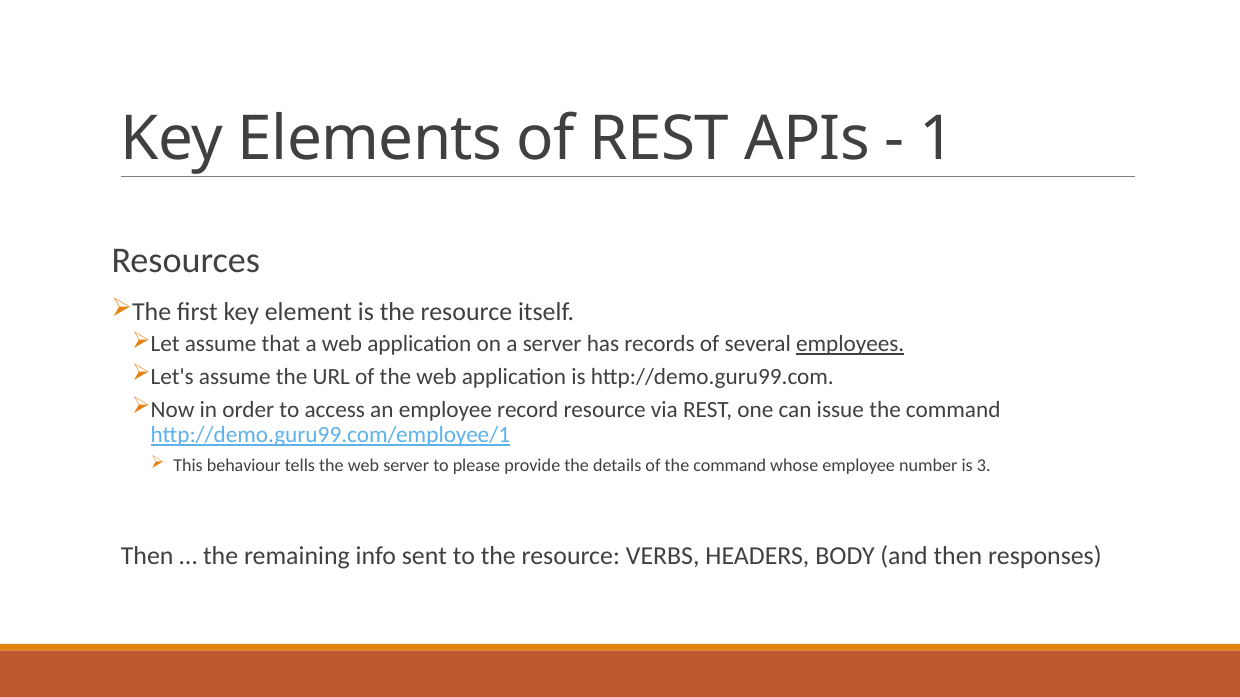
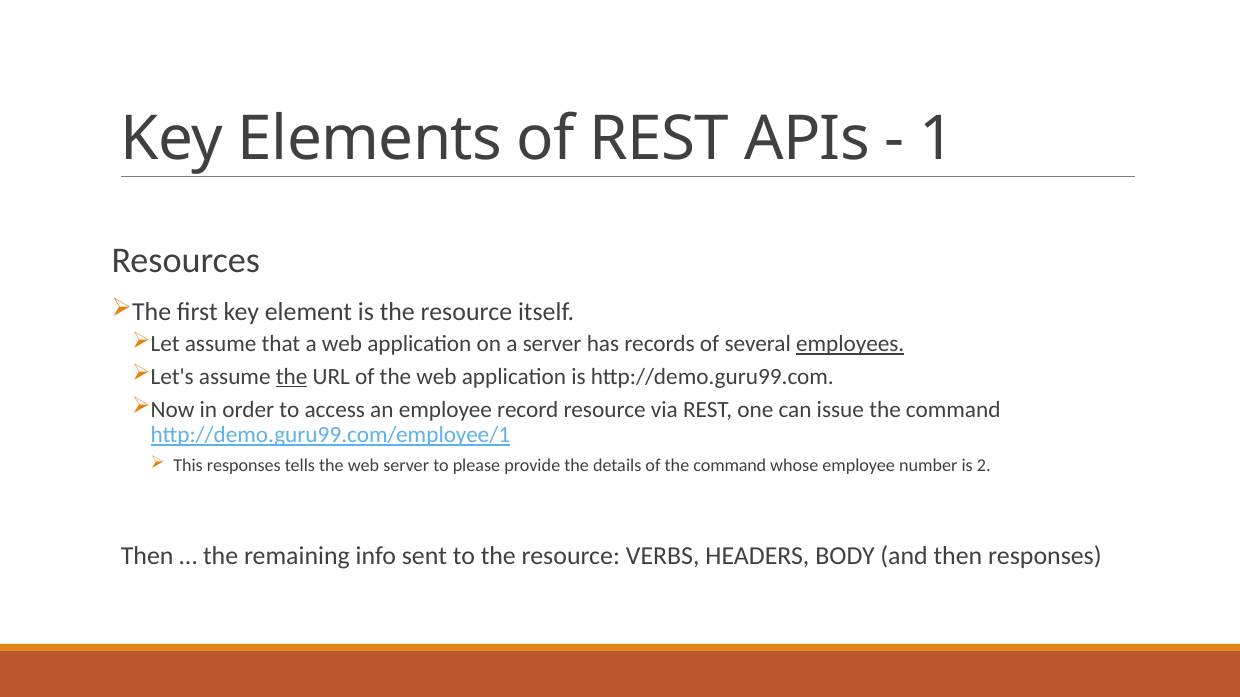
the at (292, 377) underline: none -> present
This behaviour: behaviour -> responses
3: 3 -> 2
